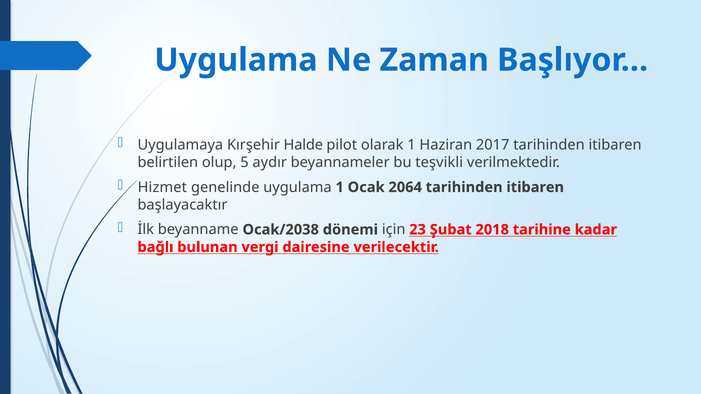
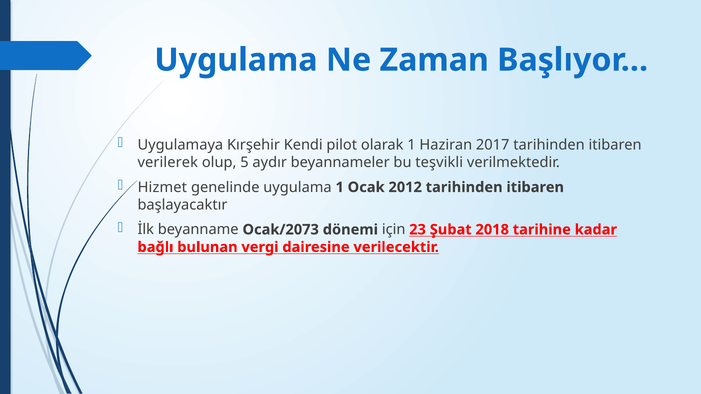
Halde: Halde -> Kendi
belirtilen: belirtilen -> verilerek
2064: 2064 -> 2012
Ocak/2038: Ocak/2038 -> Ocak/2073
